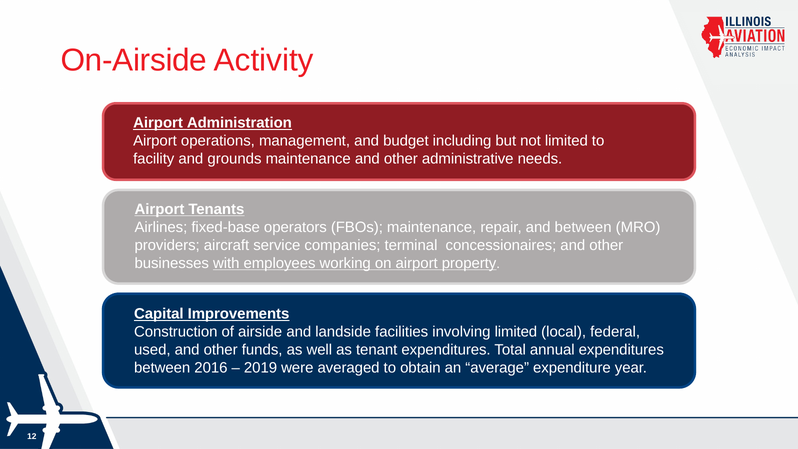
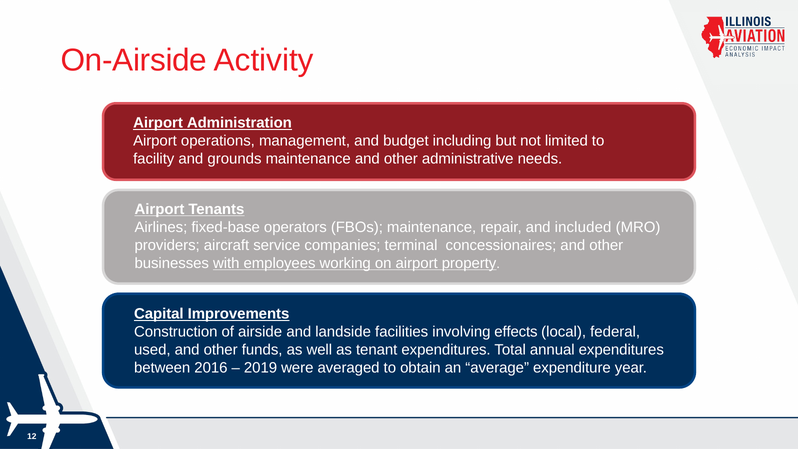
and between: between -> included
involving limited: limited -> effects
